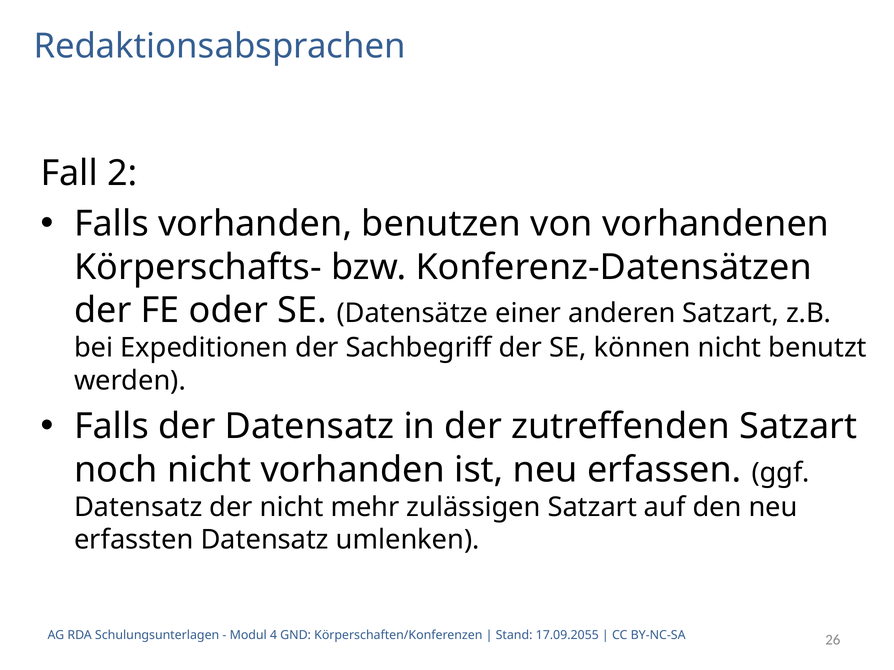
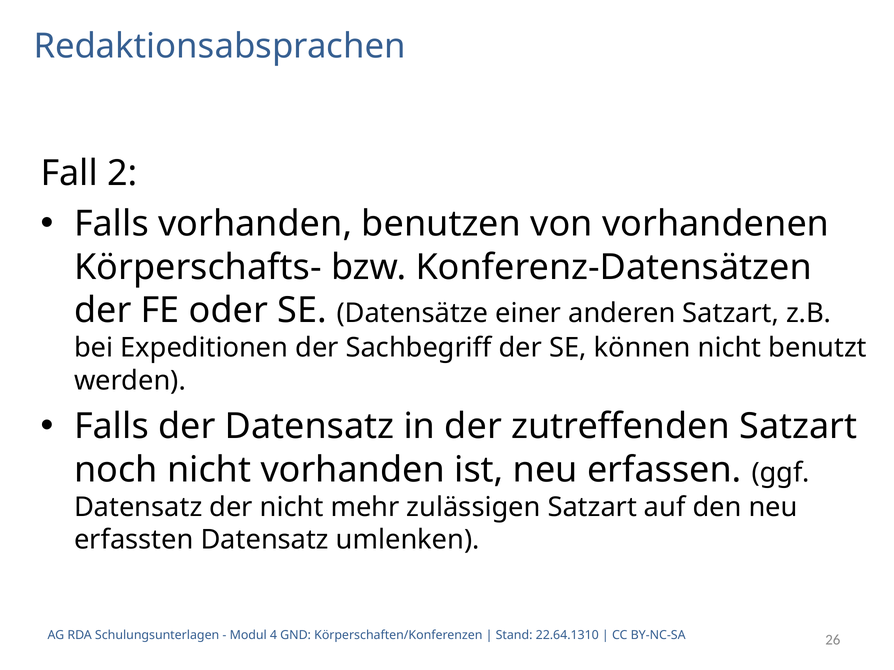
17.09.2055: 17.09.2055 -> 22.64.1310
